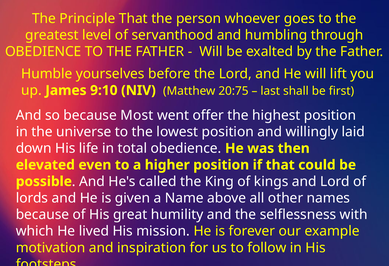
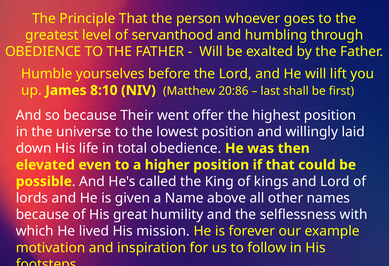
9:10: 9:10 -> 8:10
20:75: 20:75 -> 20:86
Most: Most -> Their
